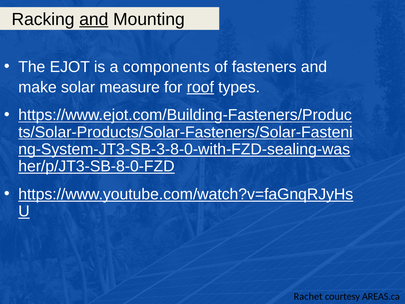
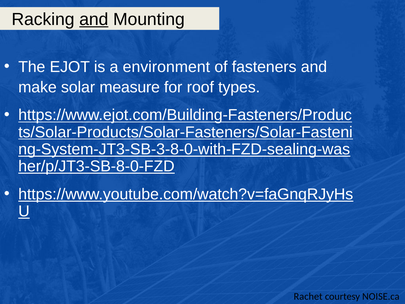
components: components -> environment
roof underline: present -> none
AREAS.ca: AREAS.ca -> NOISE.ca
